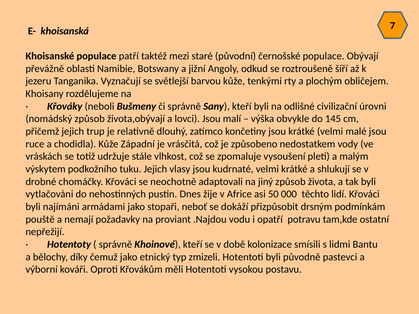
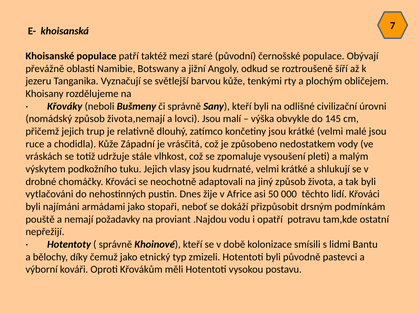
života,obývají: života,obývají -> života,nemají
